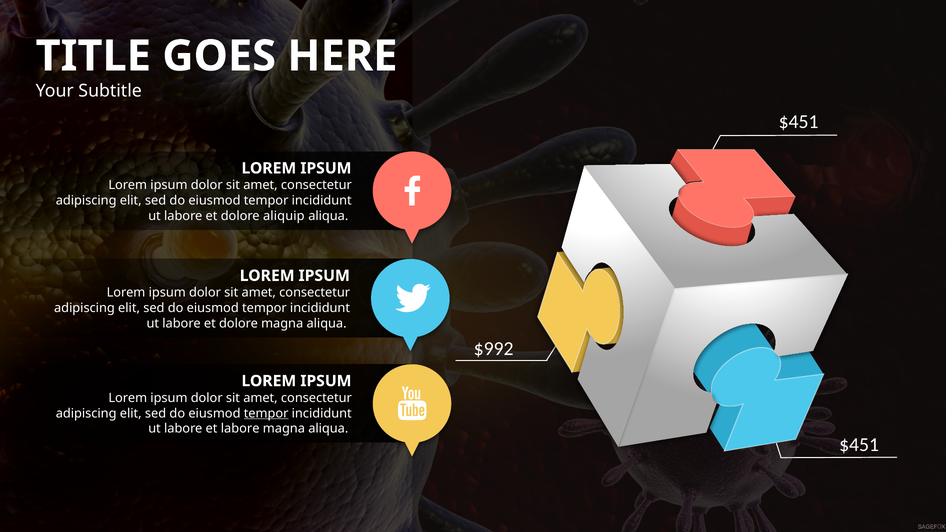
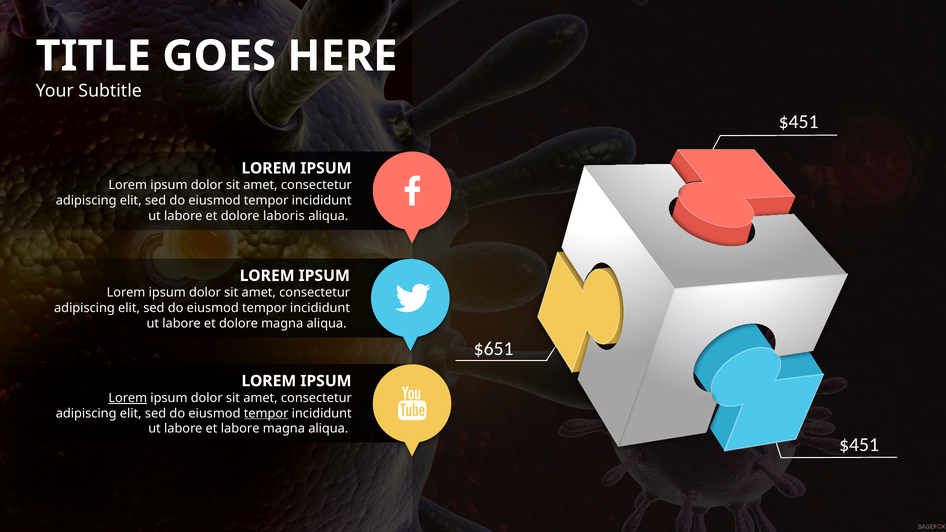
aliquip: aliquip -> laboris
$992: $992 -> $651
Lorem at (128, 398) underline: none -> present
